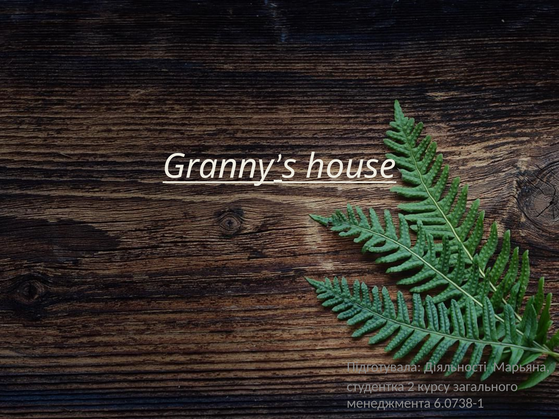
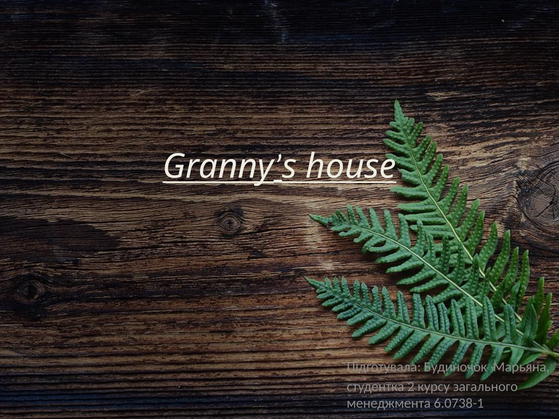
Діяльності: Діяльності -> Будиночок
